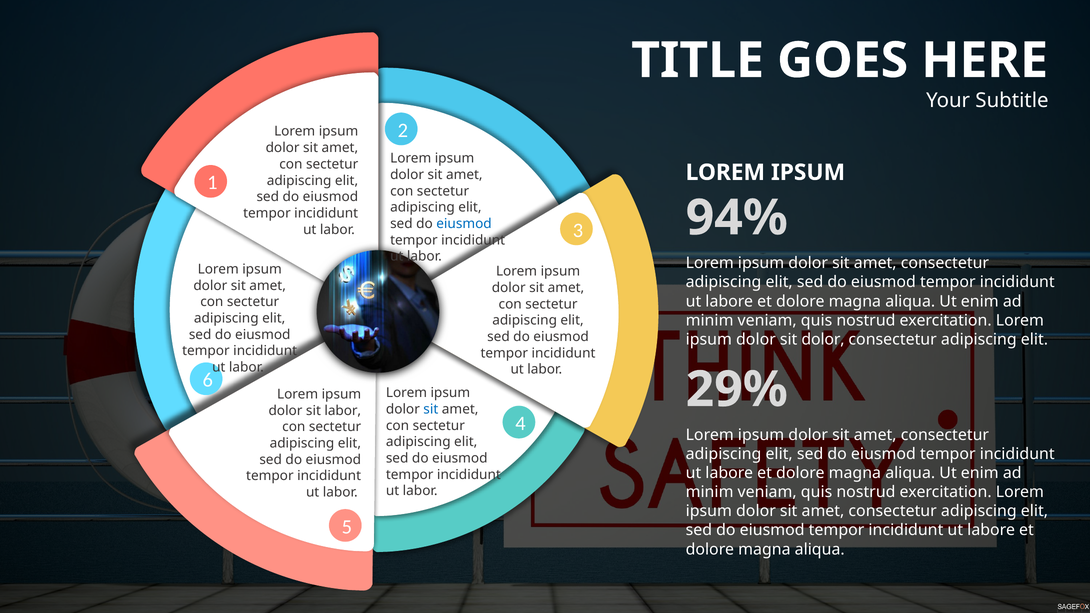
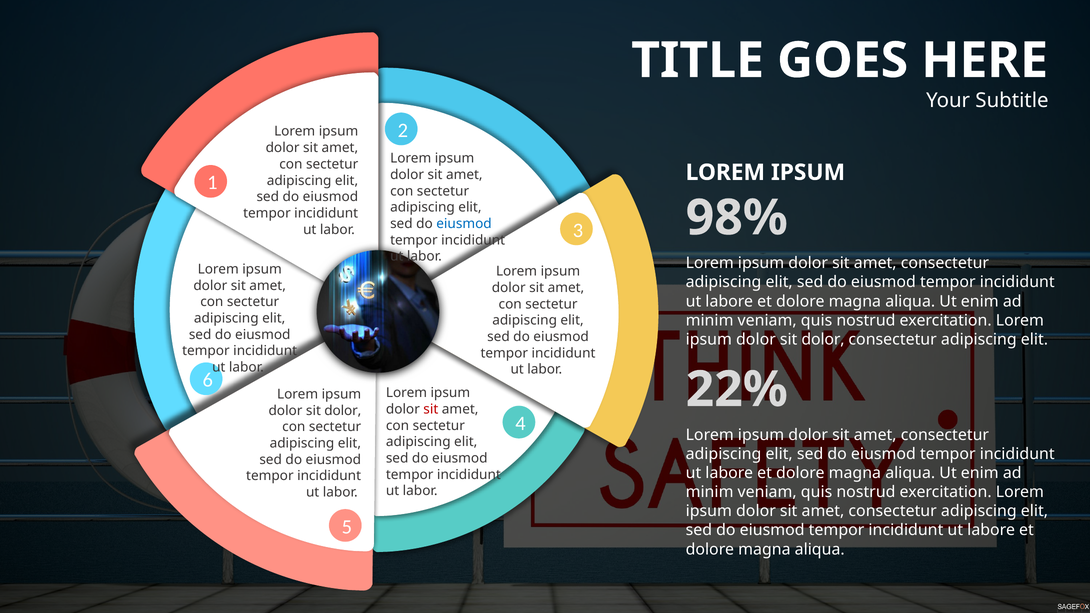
94%: 94% -> 98%
29%: 29% -> 22%
sit at (431, 409) colour: blue -> red
labor at (343, 411): labor -> dolor
